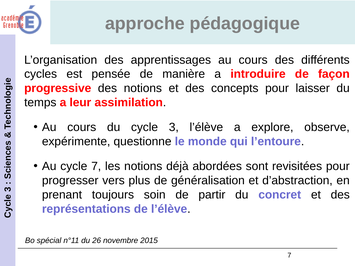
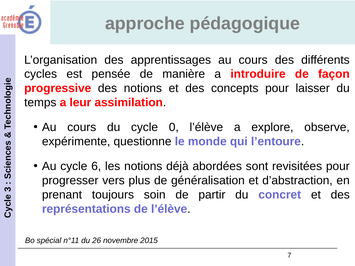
cycle 3: 3 -> 0
cycle 7: 7 -> 6
